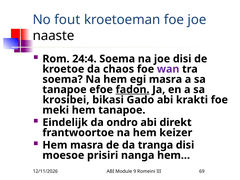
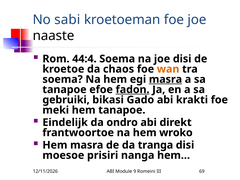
fout: fout -> sabi
24:4: 24:4 -> 44:4
wan colour: purple -> orange
masra at (165, 79) underline: none -> present
krosibei: krosibei -> gebruiki
keizer: keizer -> wroko
